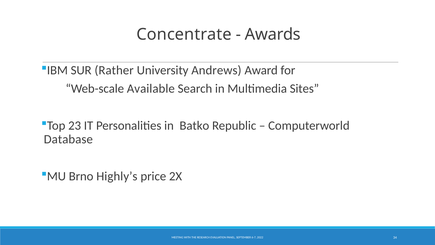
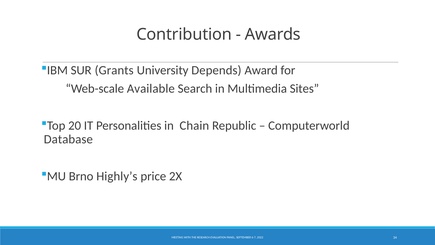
Concentrate: Concentrate -> Contribution
Rather: Rather -> Grants
Andrews: Andrews -> Depends
23: 23 -> 20
Batko: Batko -> Chain
